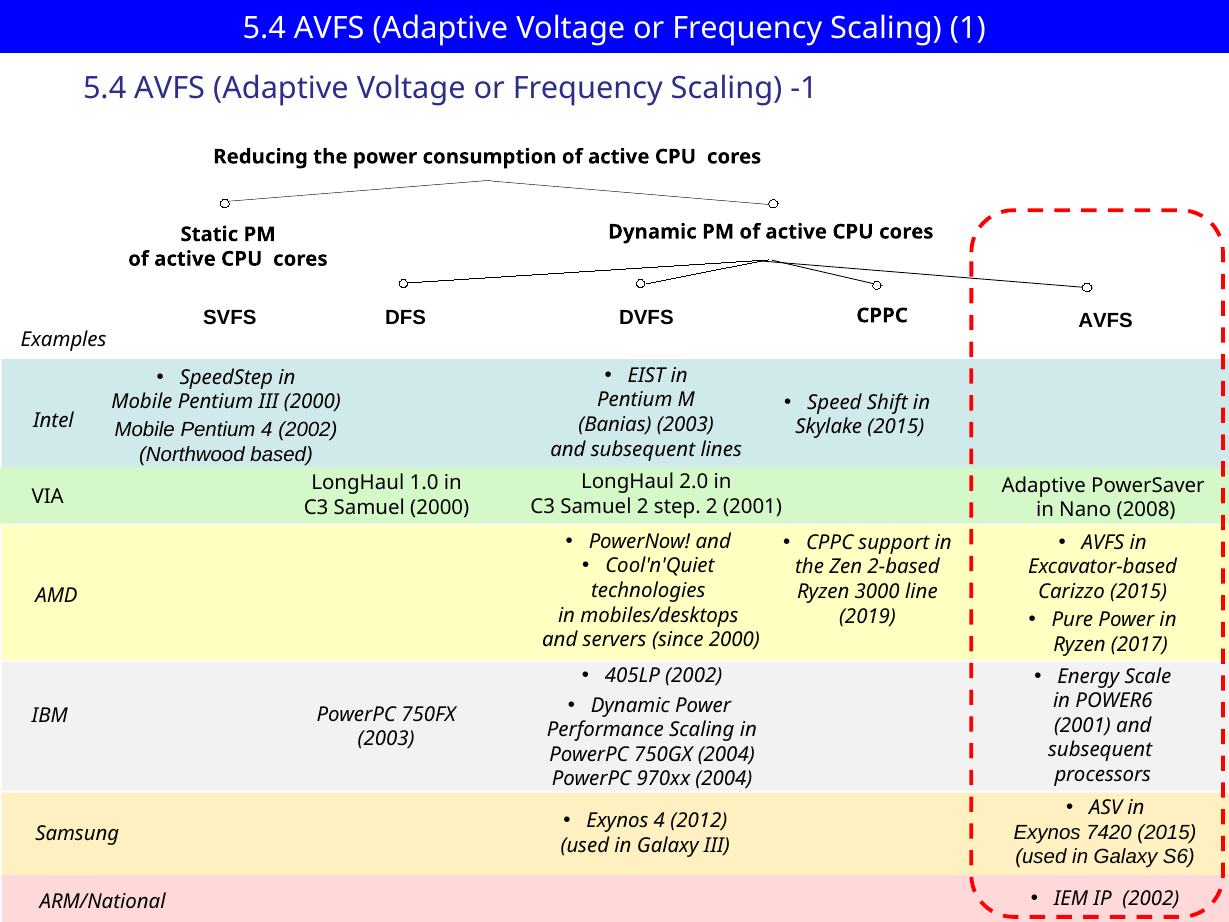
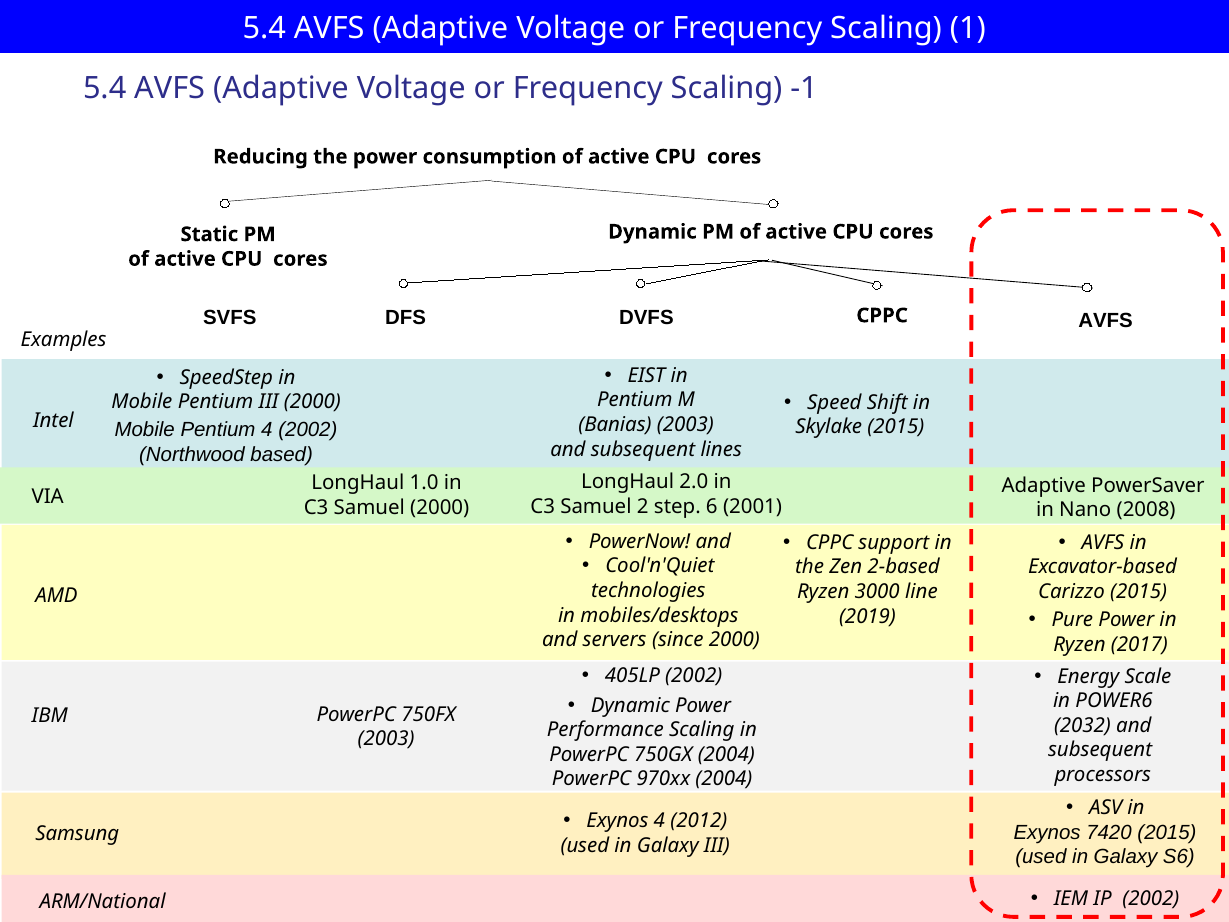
step 2: 2 -> 6
2001 at (1082, 725): 2001 -> 2032
